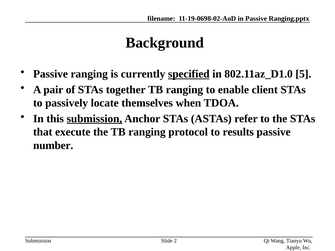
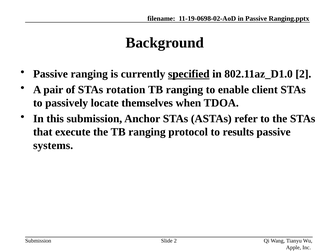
802.11az_D1.0 5: 5 -> 2
together: together -> rotation
submission at (94, 119) underline: present -> none
number: number -> systems
